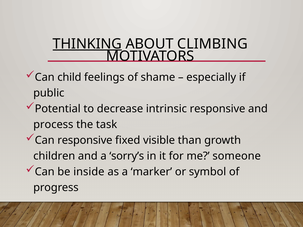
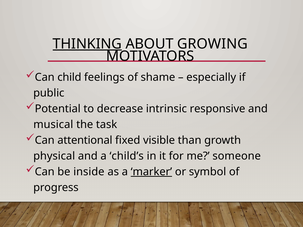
CLIMBING: CLIMBING -> GROWING
process: process -> musical
Can responsive: responsive -> attentional
children: children -> physical
sorry’s: sorry’s -> child’s
marker underline: none -> present
